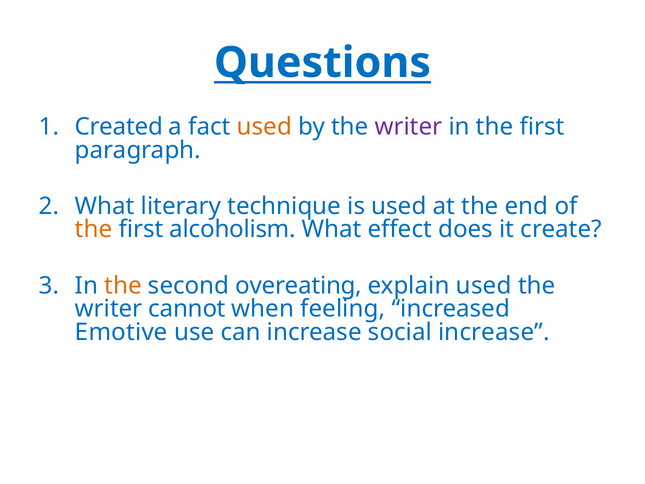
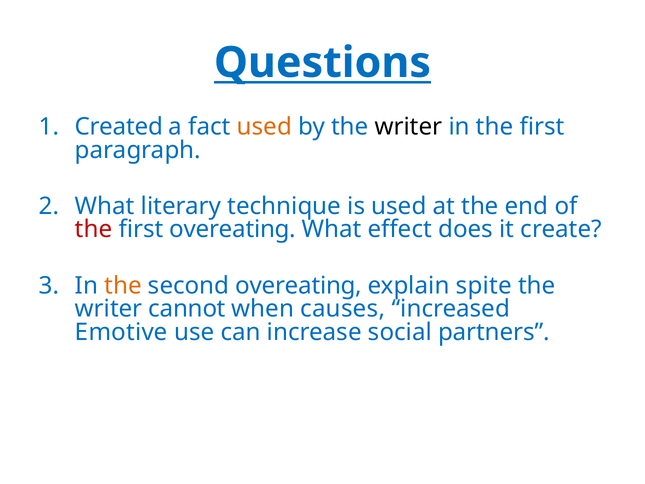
writer at (409, 127) colour: purple -> black
the at (94, 229) colour: orange -> red
first alcoholism: alcoholism -> overeating
explain used: used -> spite
feeling: feeling -> causes
social increase: increase -> partners
